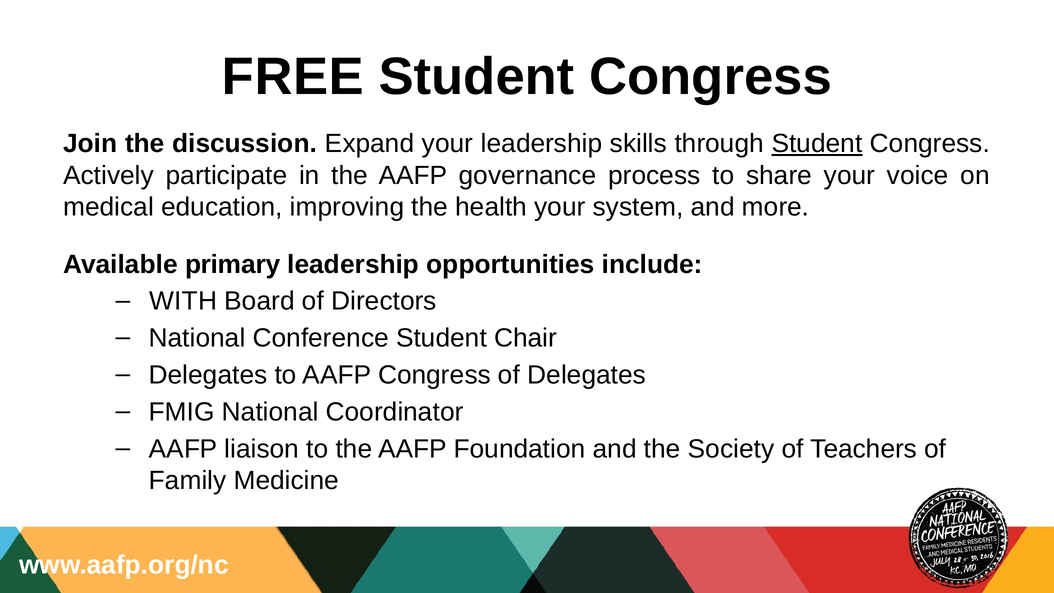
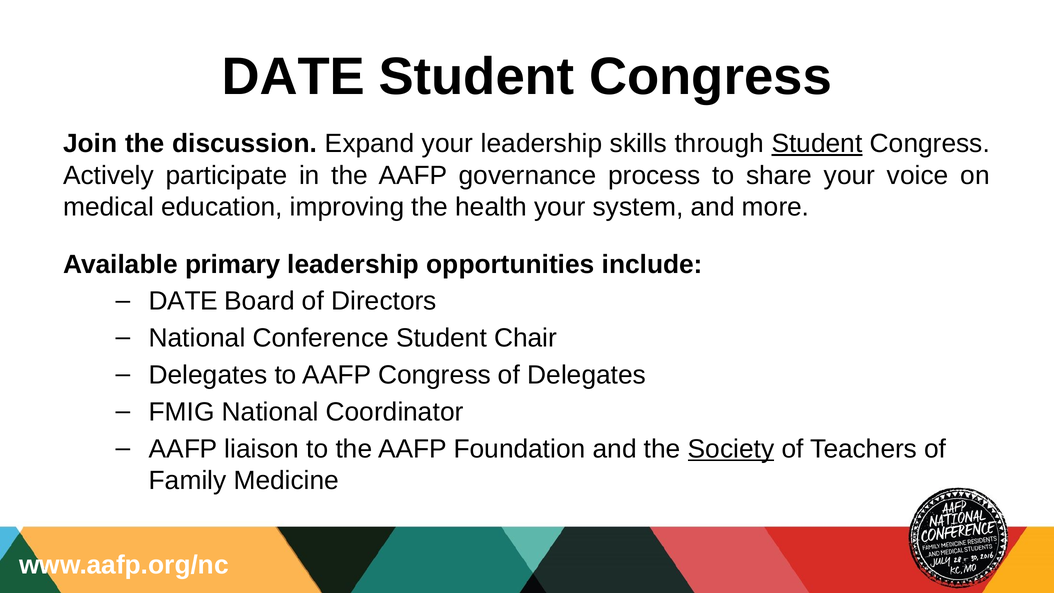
FREE at (293, 77): FREE -> DATE
WITH at (183, 301): WITH -> DATE
Society underline: none -> present
